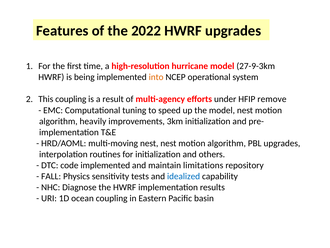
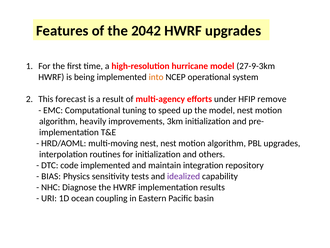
2022: 2022 -> 2042
This coupling: coupling -> forecast
limitations: limitations -> integration
FALL: FALL -> BIAS
idealized colour: blue -> purple
